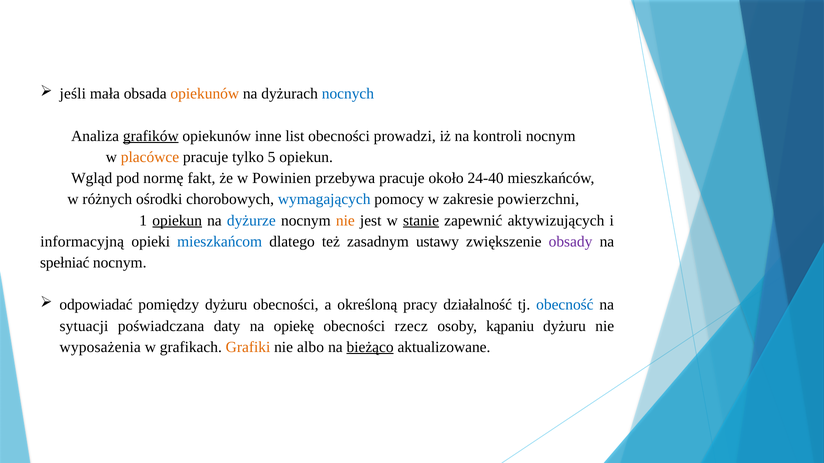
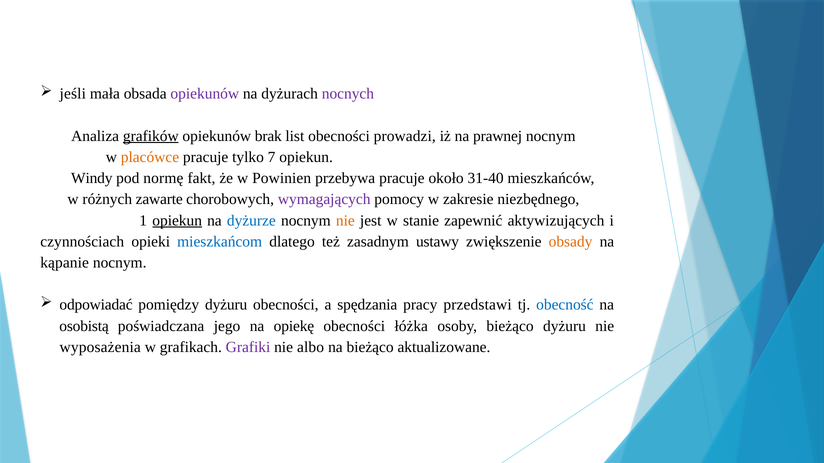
opiekunów at (205, 94) colour: orange -> purple
nocnych colour: blue -> purple
inne: inne -> brak
kontroli: kontroli -> prawnej
5: 5 -> 7
Wgląd: Wgląd -> Windy
24-40: 24-40 -> 31-40
ośrodki: ośrodki -> zawarte
wymagających colour: blue -> purple
powierzchni: powierzchni -> niezbędnego
stanie underline: present -> none
informacyjną: informacyjną -> czynnościach
obsady colour: purple -> orange
spełniać: spełniać -> kąpanie
określoną: określoną -> spędzania
działalność: działalność -> przedstawi
sytuacji: sytuacji -> osobistą
daty: daty -> jego
rzecz: rzecz -> łóżka
osoby kąpaniu: kąpaniu -> bieżąco
Grafiki colour: orange -> purple
bieżąco at (370, 347) underline: present -> none
